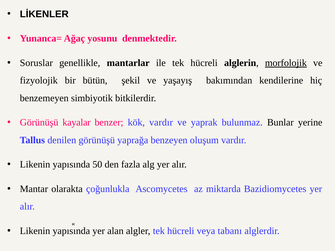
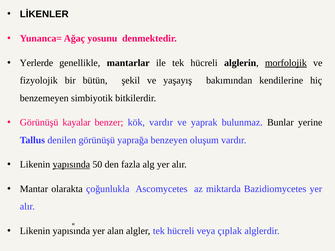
Soruslar: Soruslar -> Yerlerde
yapısında at (71, 165) underline: none -> present
tabanı: tabanı -> çıplak
